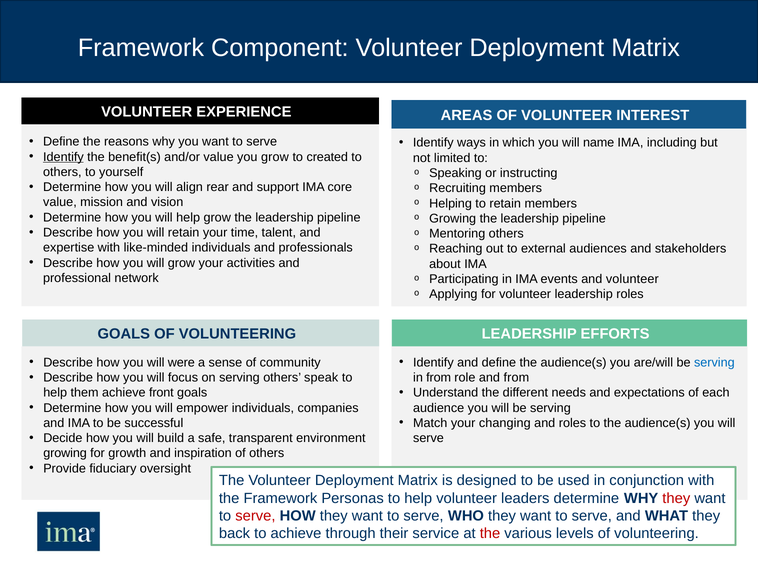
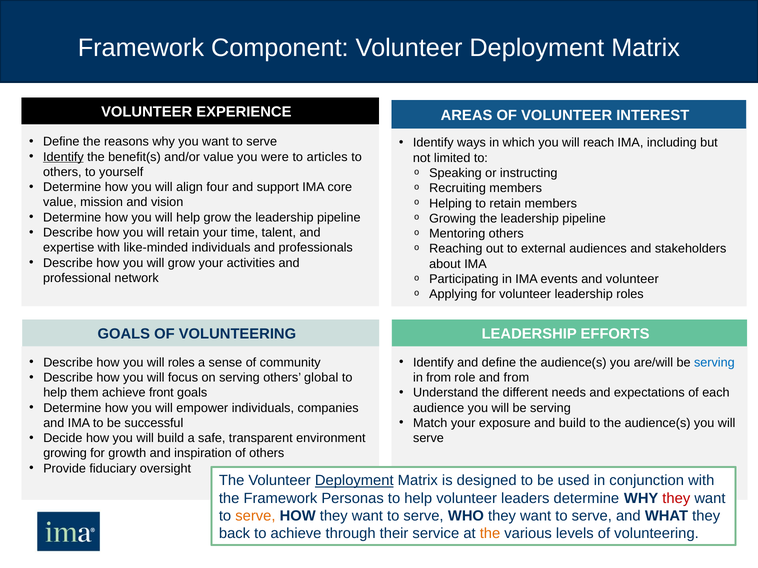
name: name -> reach
you grow: grow -> were
created: created -> articles
rear: rear -> four
will were: were -> roles
speak: speak -> global
changing: changing -> exposure
and roles: roles -> build
Deployment at (354, 481) underline: none -> present
serve at (255, 516) colour: red -> orange
the at (490, 534) colour: red -> orange
